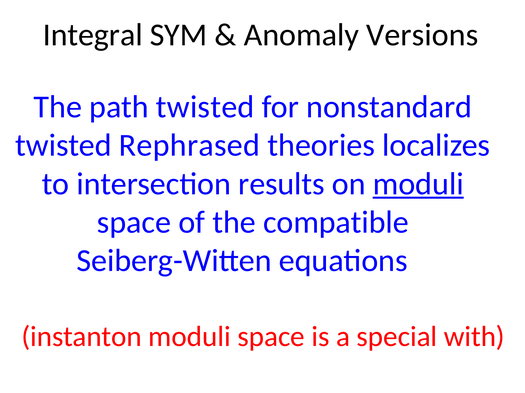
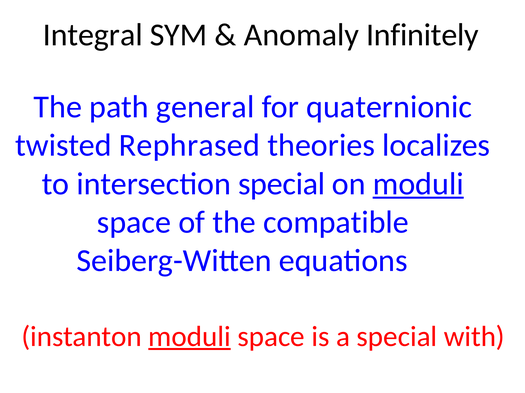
Versions: Versions -> Infinitely
path twisted: twisted -> general
nonstandard: nonstandard -> quaternionic
intersection results: results -> special
moduli at (190, 337) underline: none -> present
